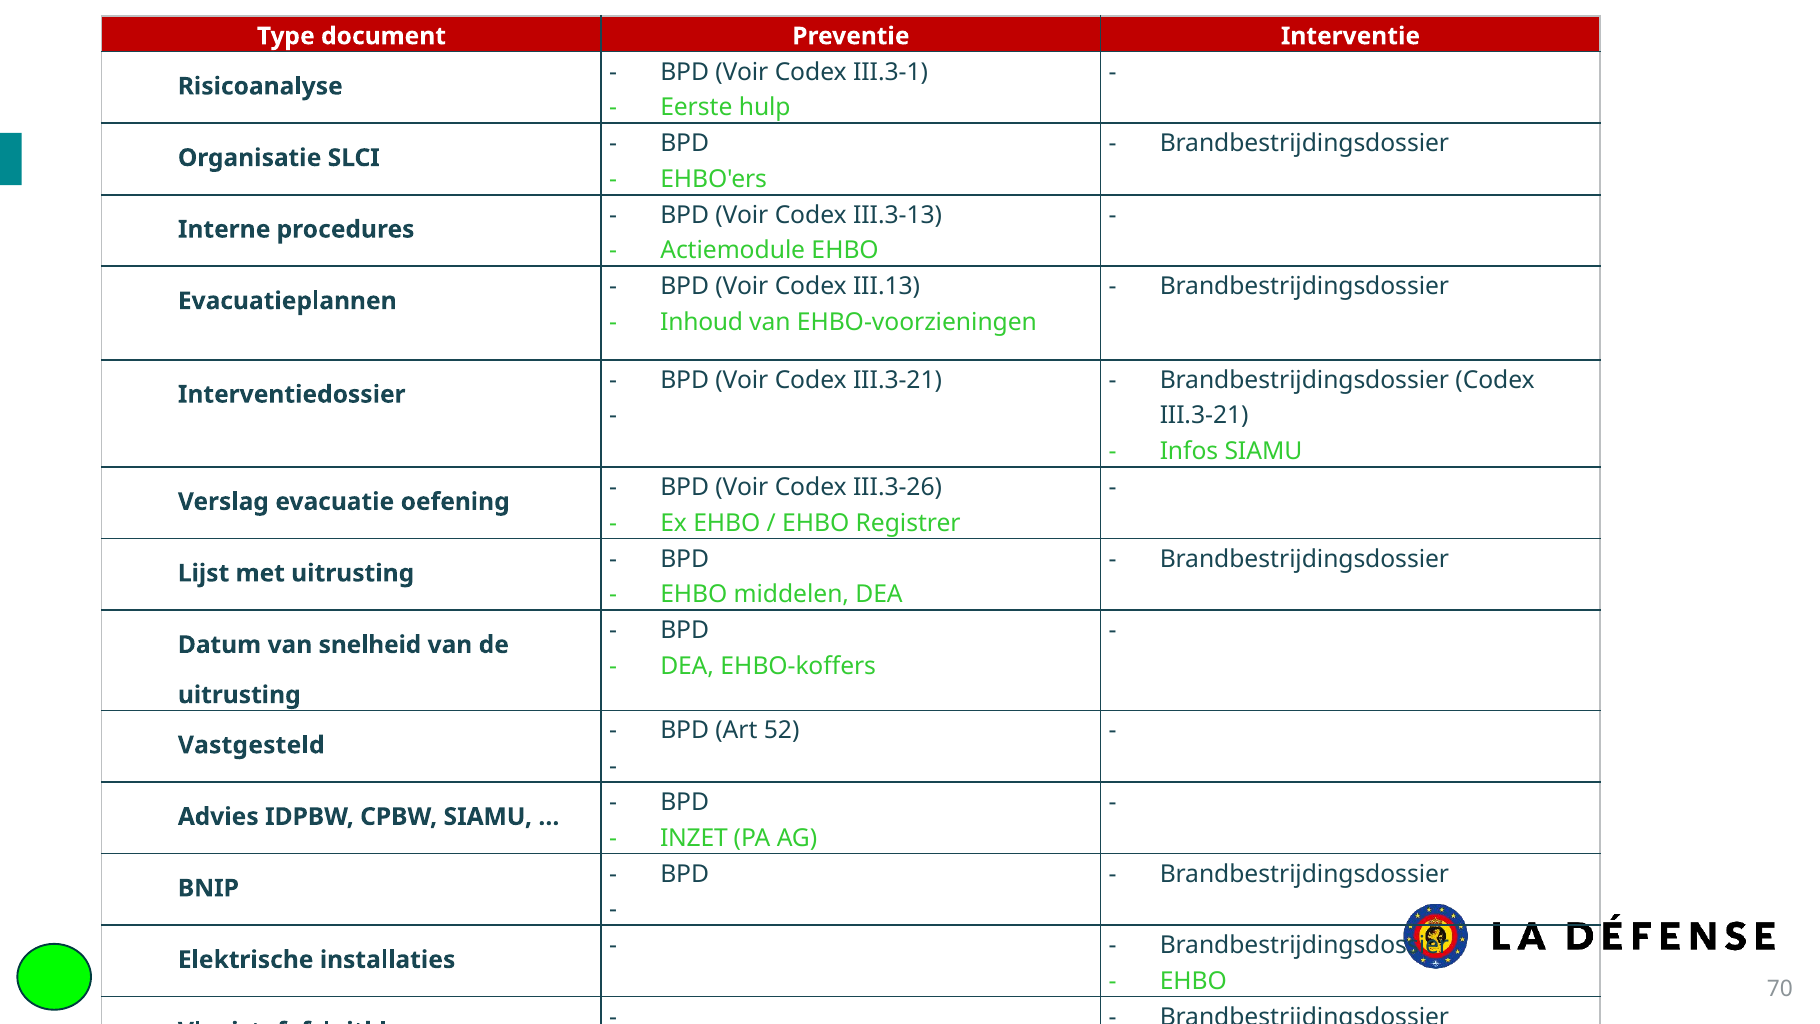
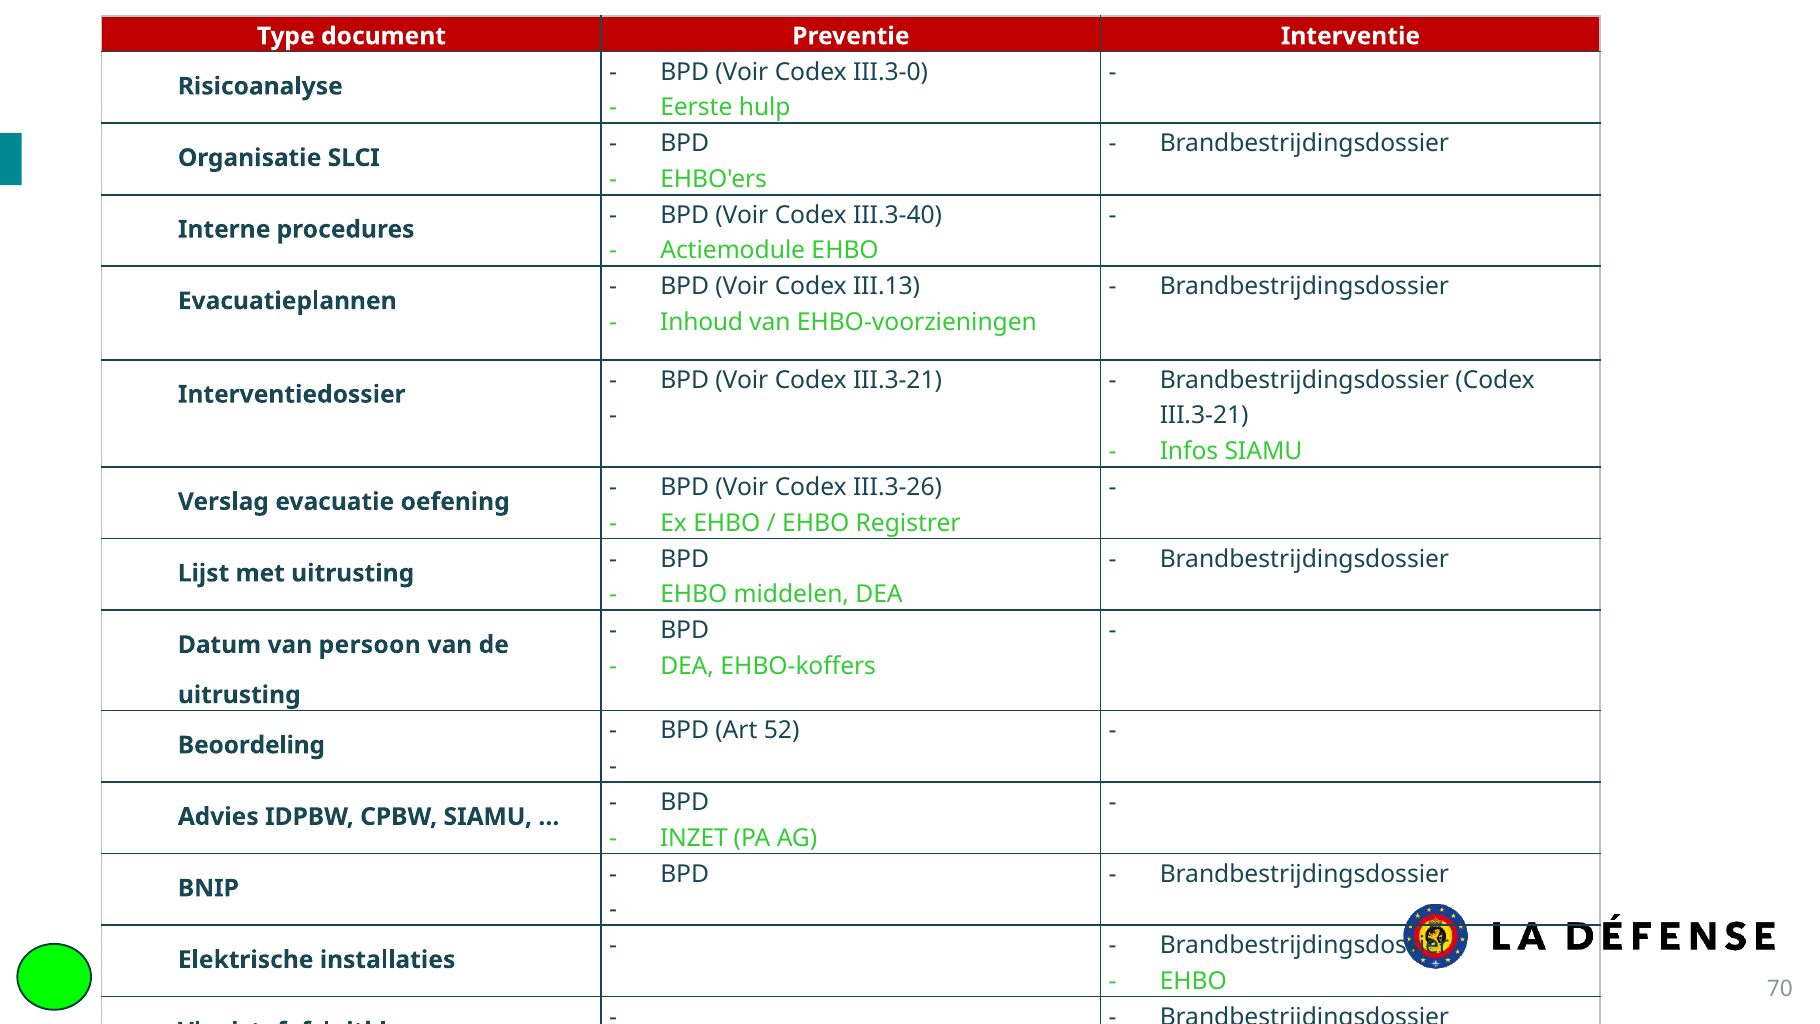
III.3-1: III.3-1 -> III.3-0
III.3-13: III.3-13 -> III.3-40
snelheid: snelheid -> persoon
Vastgesteld: Vastgesteld -> Beoordeling
